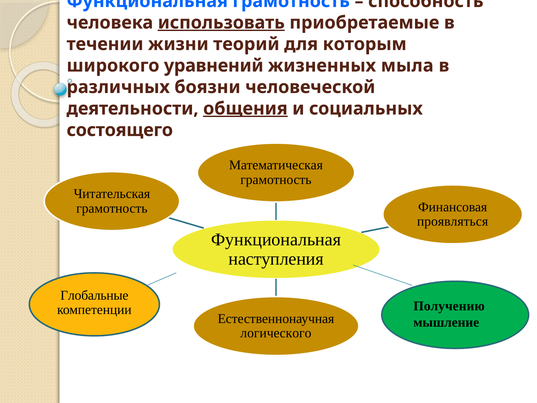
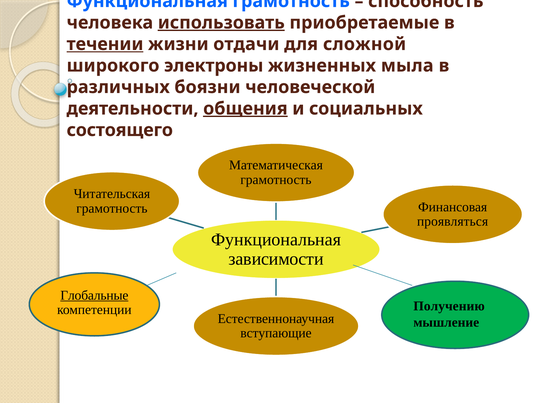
течении underline: none -> present
теорий: теорий -> отдачи
которым: которым -> сложной
уравнений: уравнений -> электроны
наступления: наступления -> зависимости
Глобальные underline: none -> present
логического: логического -> вступающие
